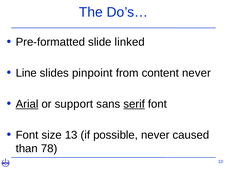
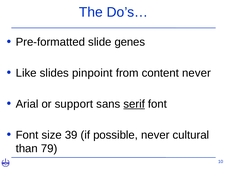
linked: linked -> genes
Line: Line -> Like
Arial underline: present -> none
13: 13 -> 39
caused: caused -> cultural
78: 78 -> 79
